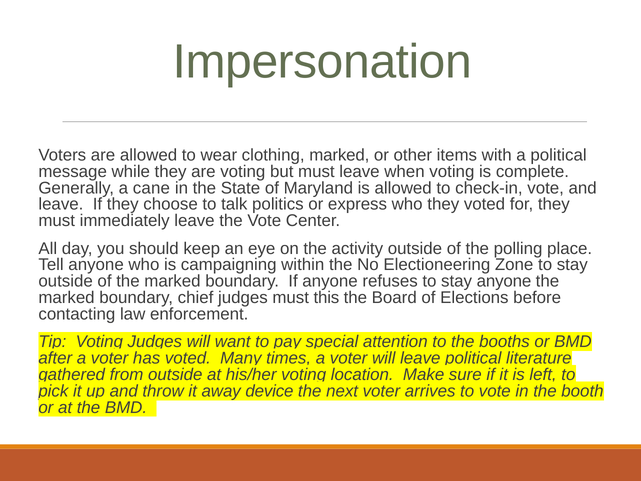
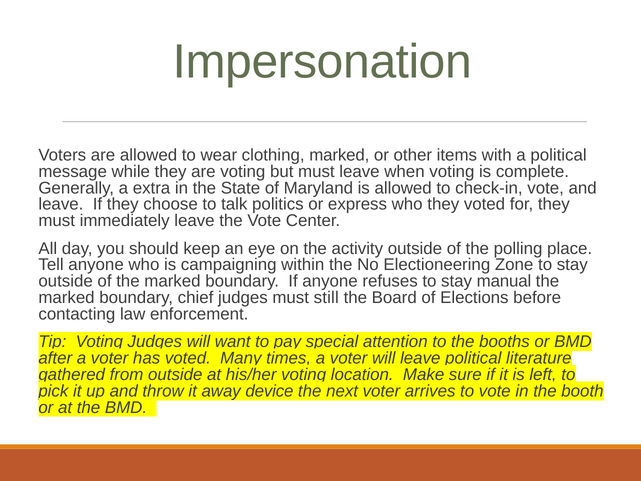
cane: cane -> extra
stay anyone: anyone -> manual
this: this -> still
